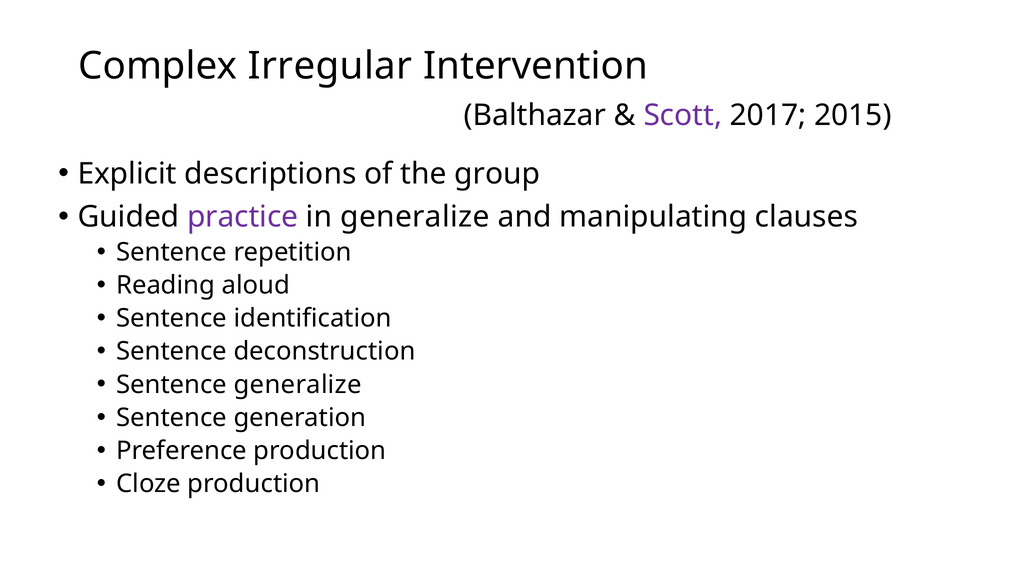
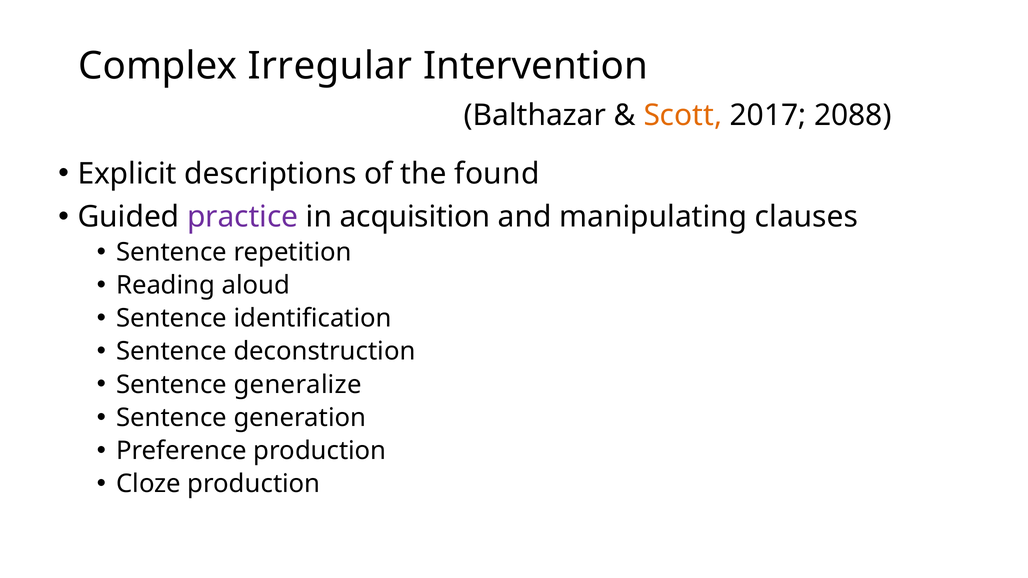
Scott colour: purple -> orange
2015: 2015 -> 2088
group: group -> found
in generalize: generalize -> acquisition
